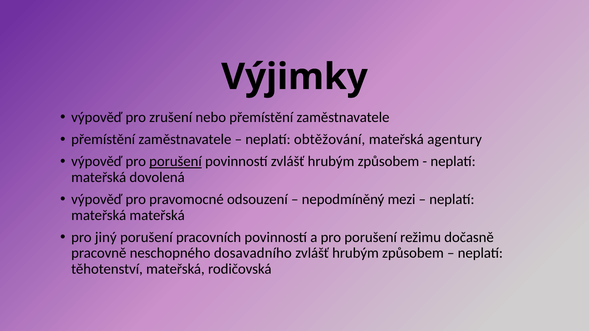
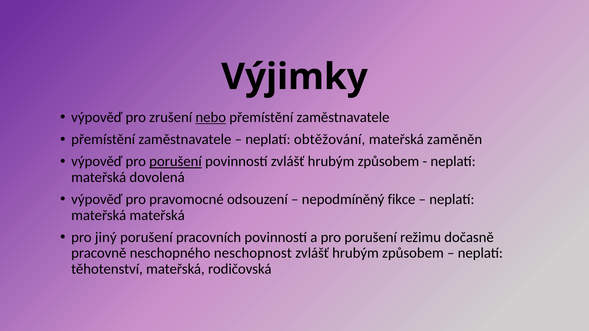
nebo underline: none -> present
agentury: agentury -> zaměněn
mezi: mezi -> fikce
dosavadního: dosavadního -> neschopnost
